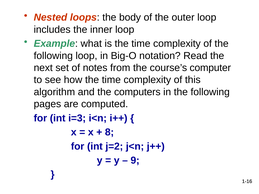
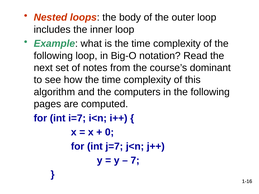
computer: computer -> dominant
i=3: i=3 -> i=7
8: 8 -> 0
j=2: j=2 -> j=7
9: 9 -> 7
